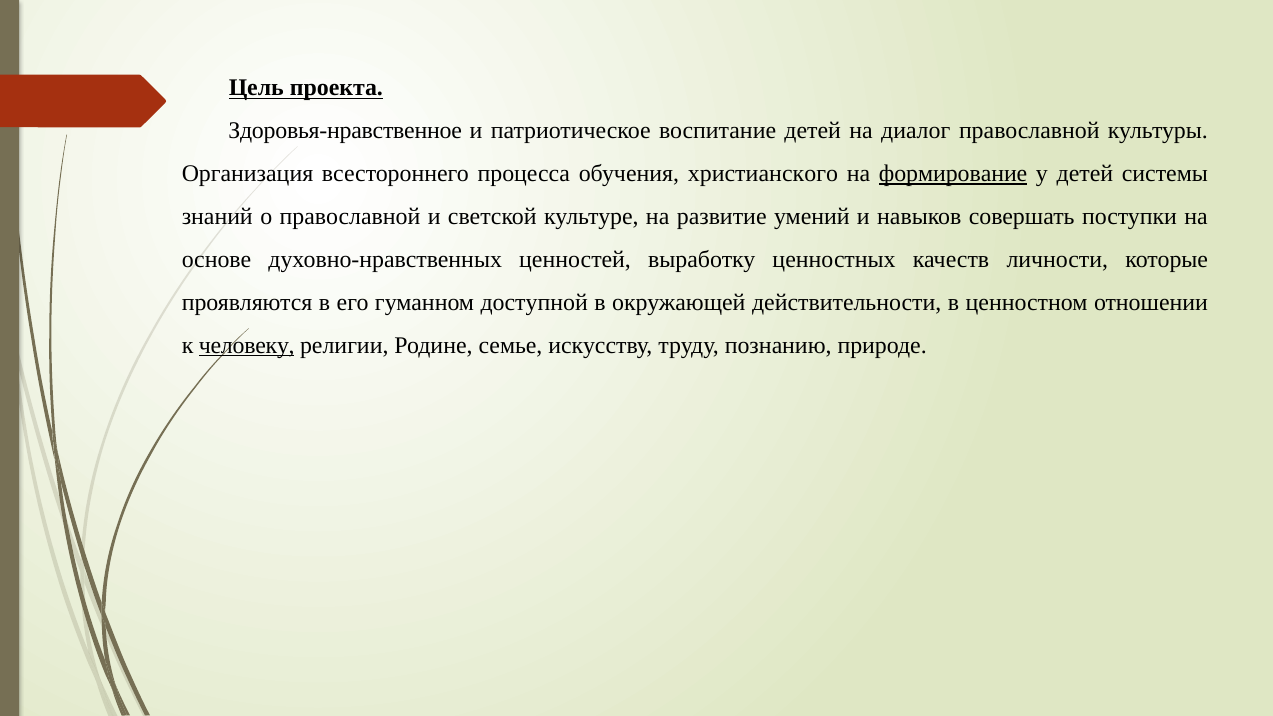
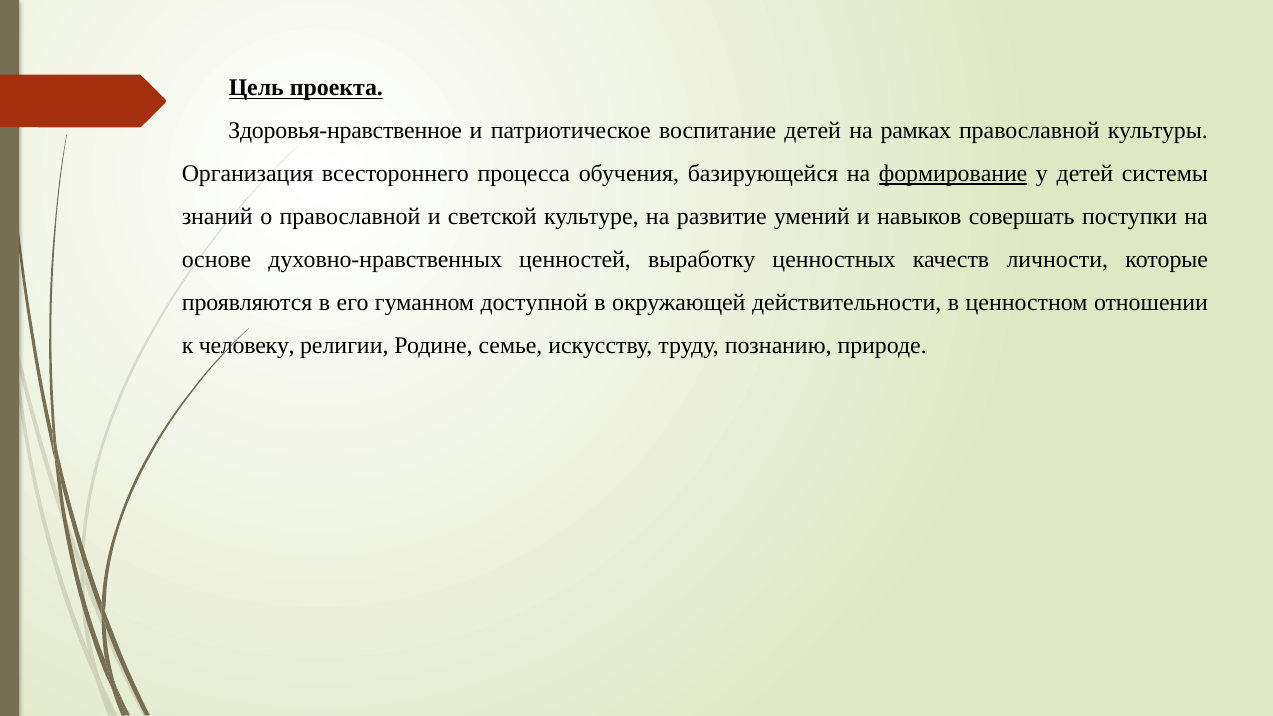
диалог: диалог -> рамках
христианского: христианского -> базирующейся
человеку underline: present -> none
